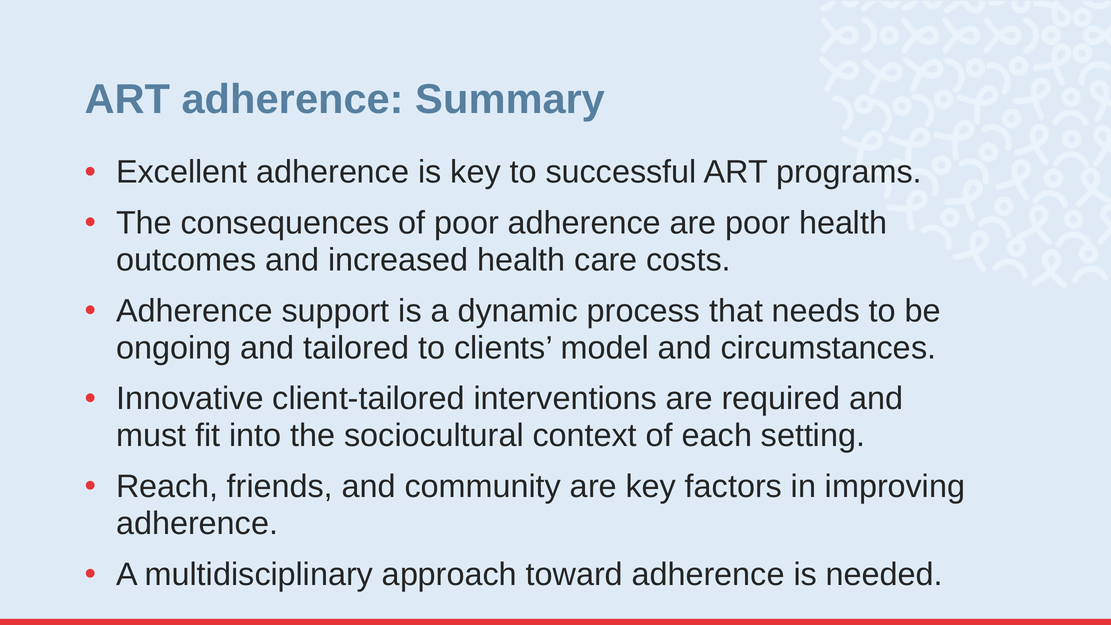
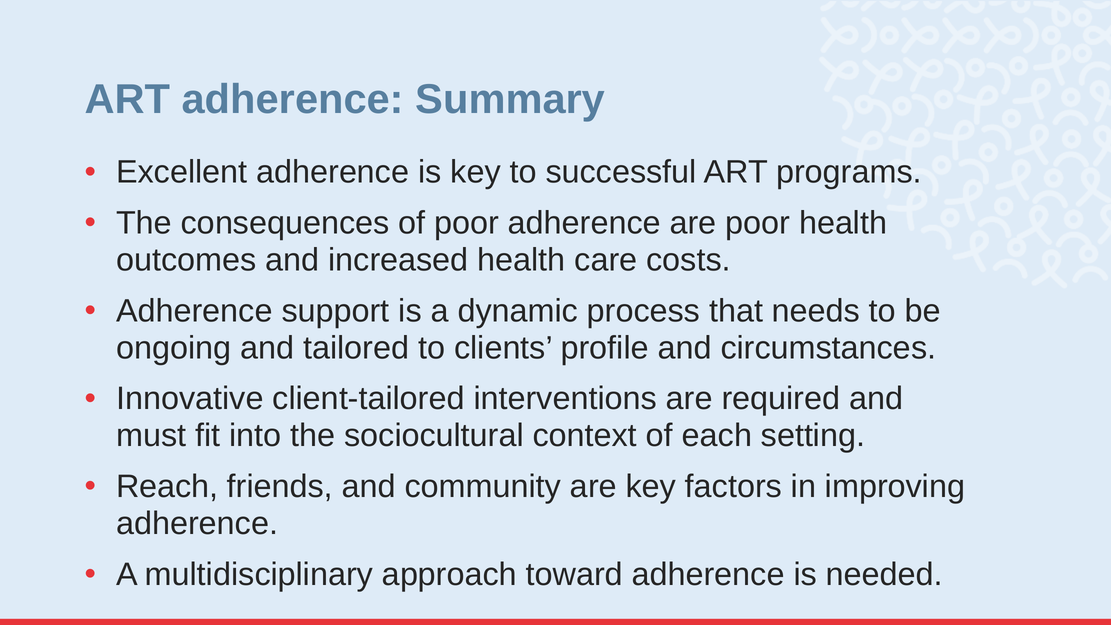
model: model -> profile
